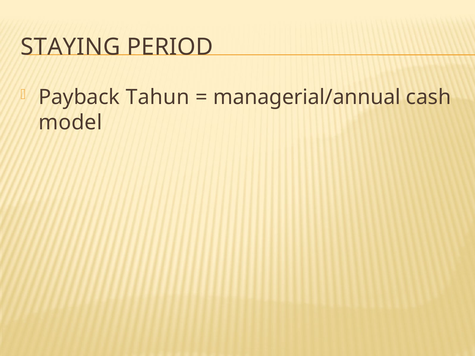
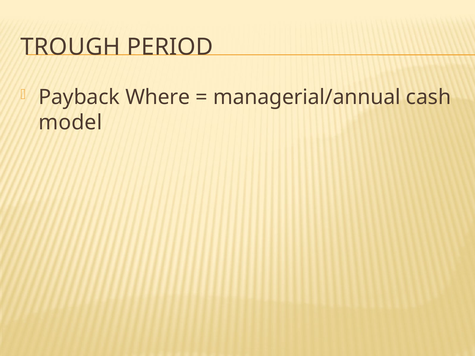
STAYING: STAYING -> TROUGH
Tahun: Tahun -> Where
